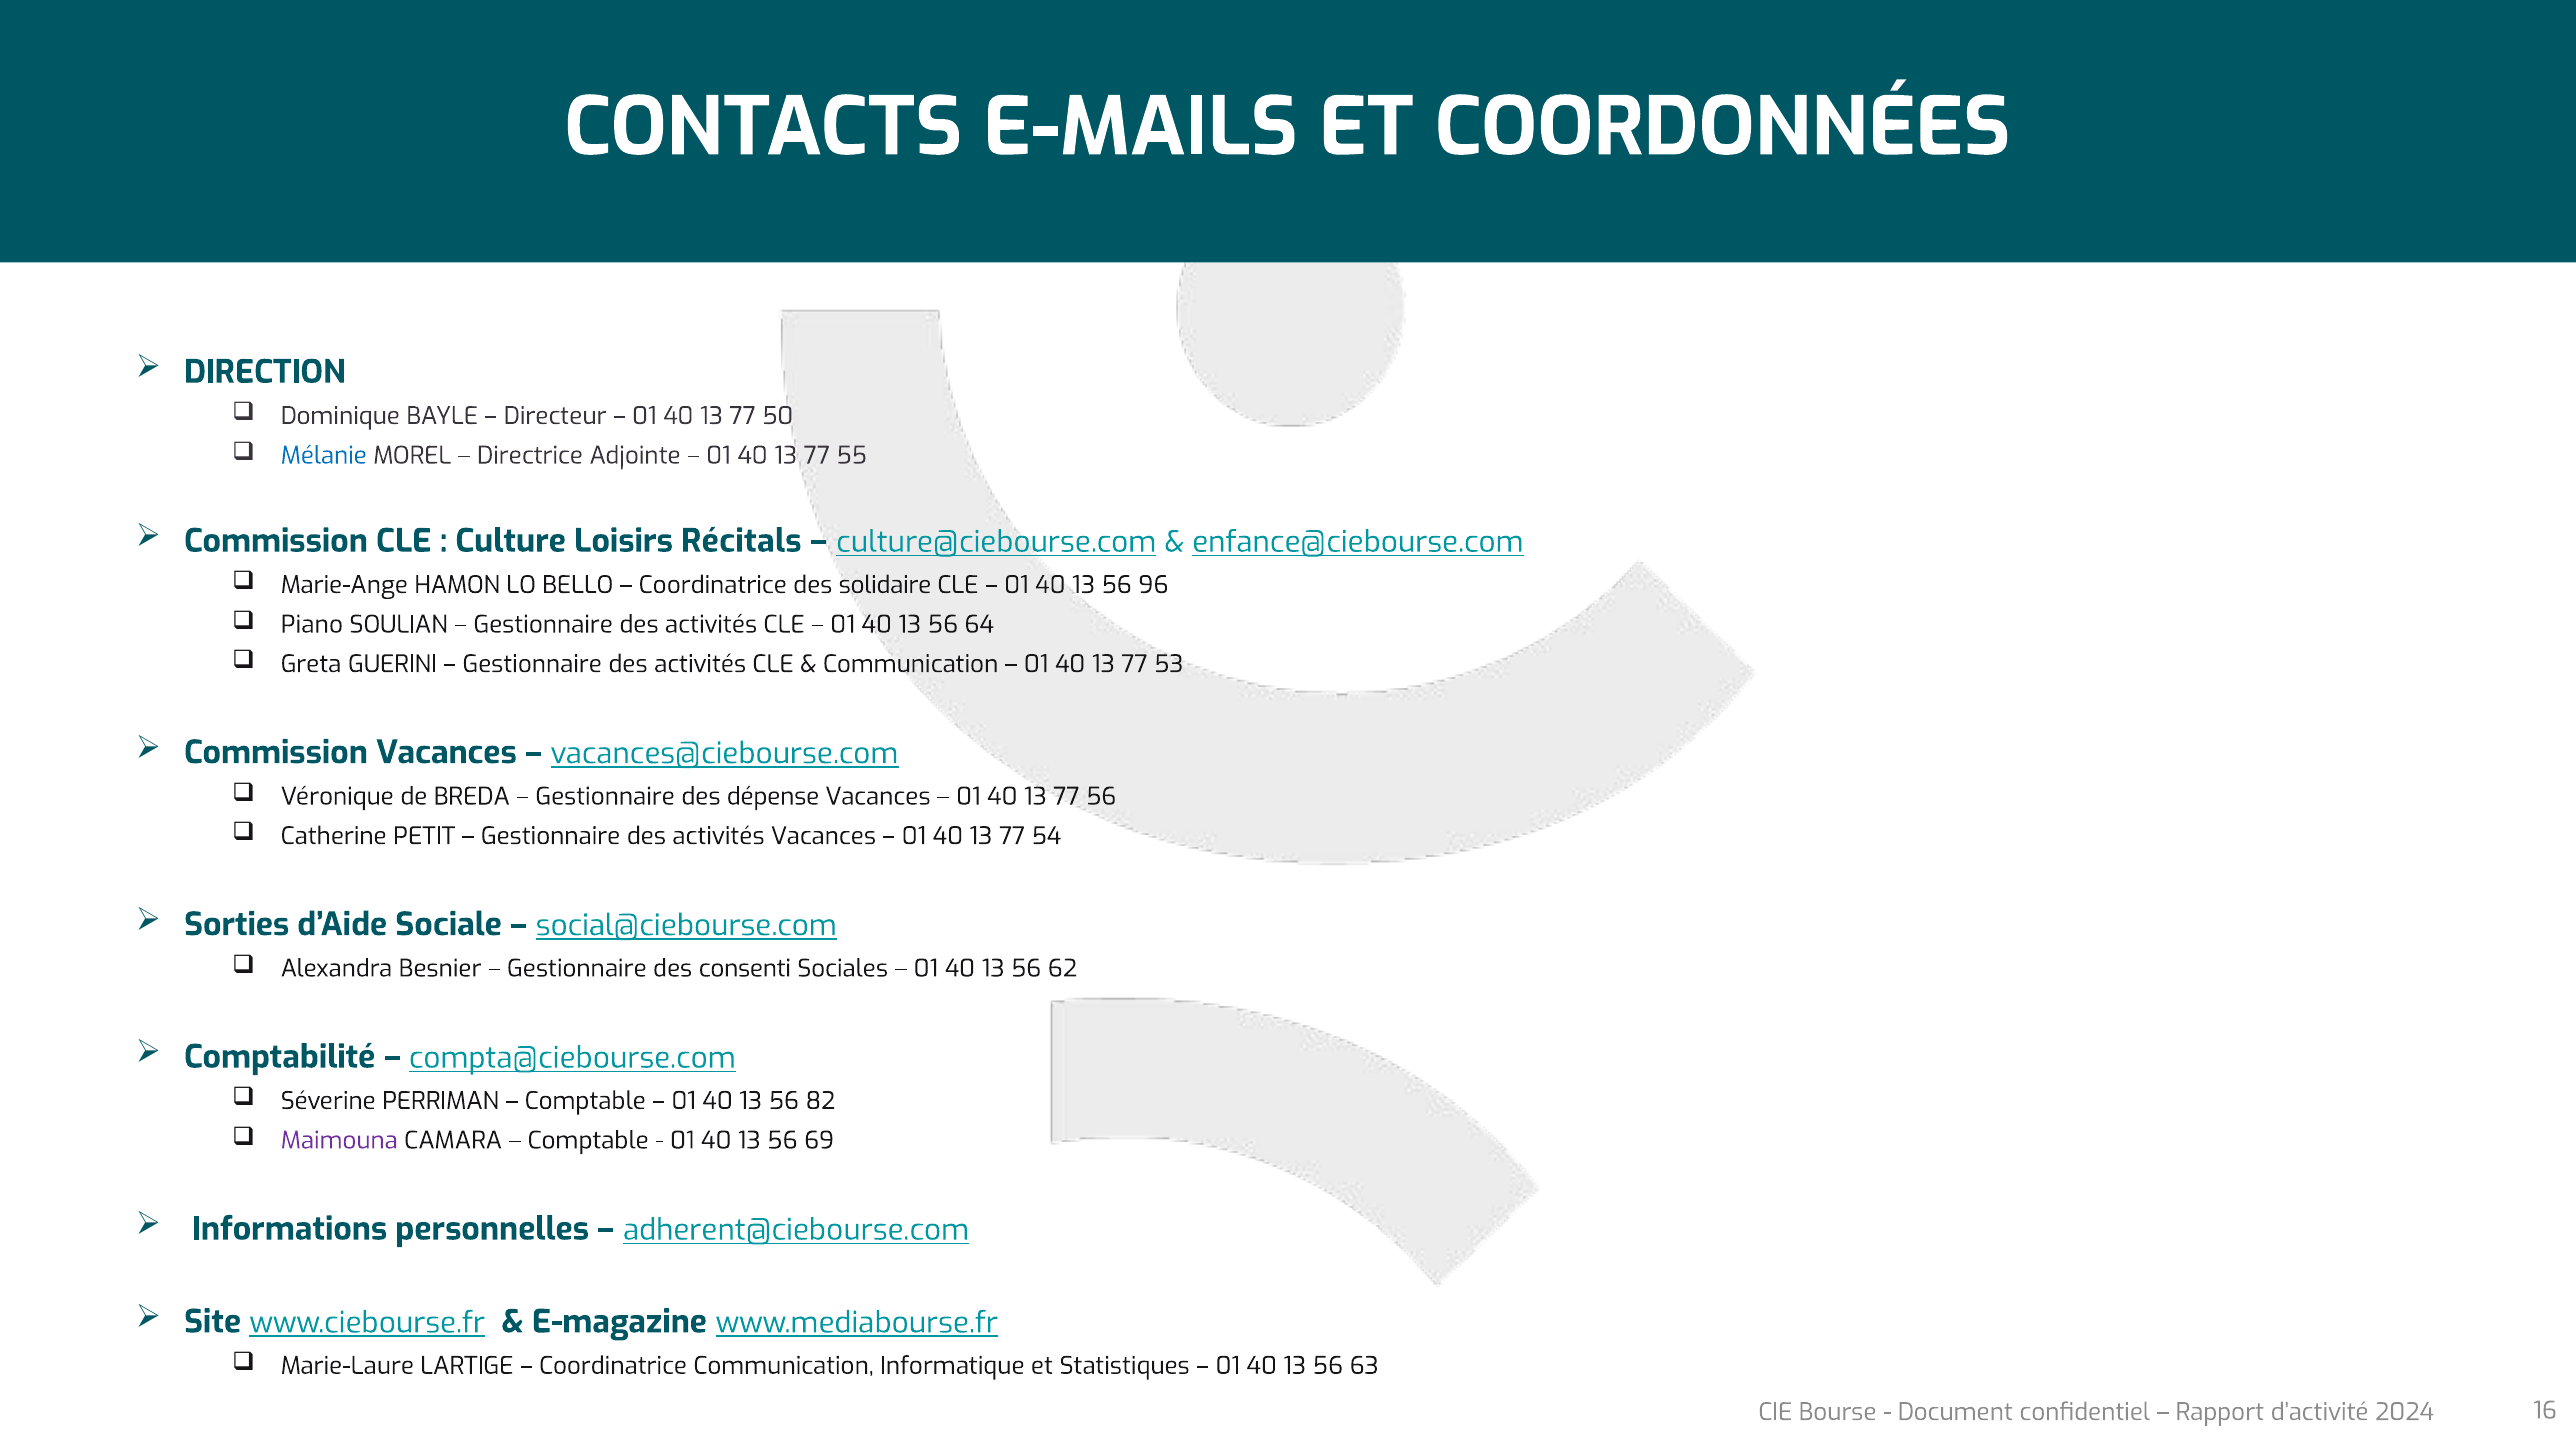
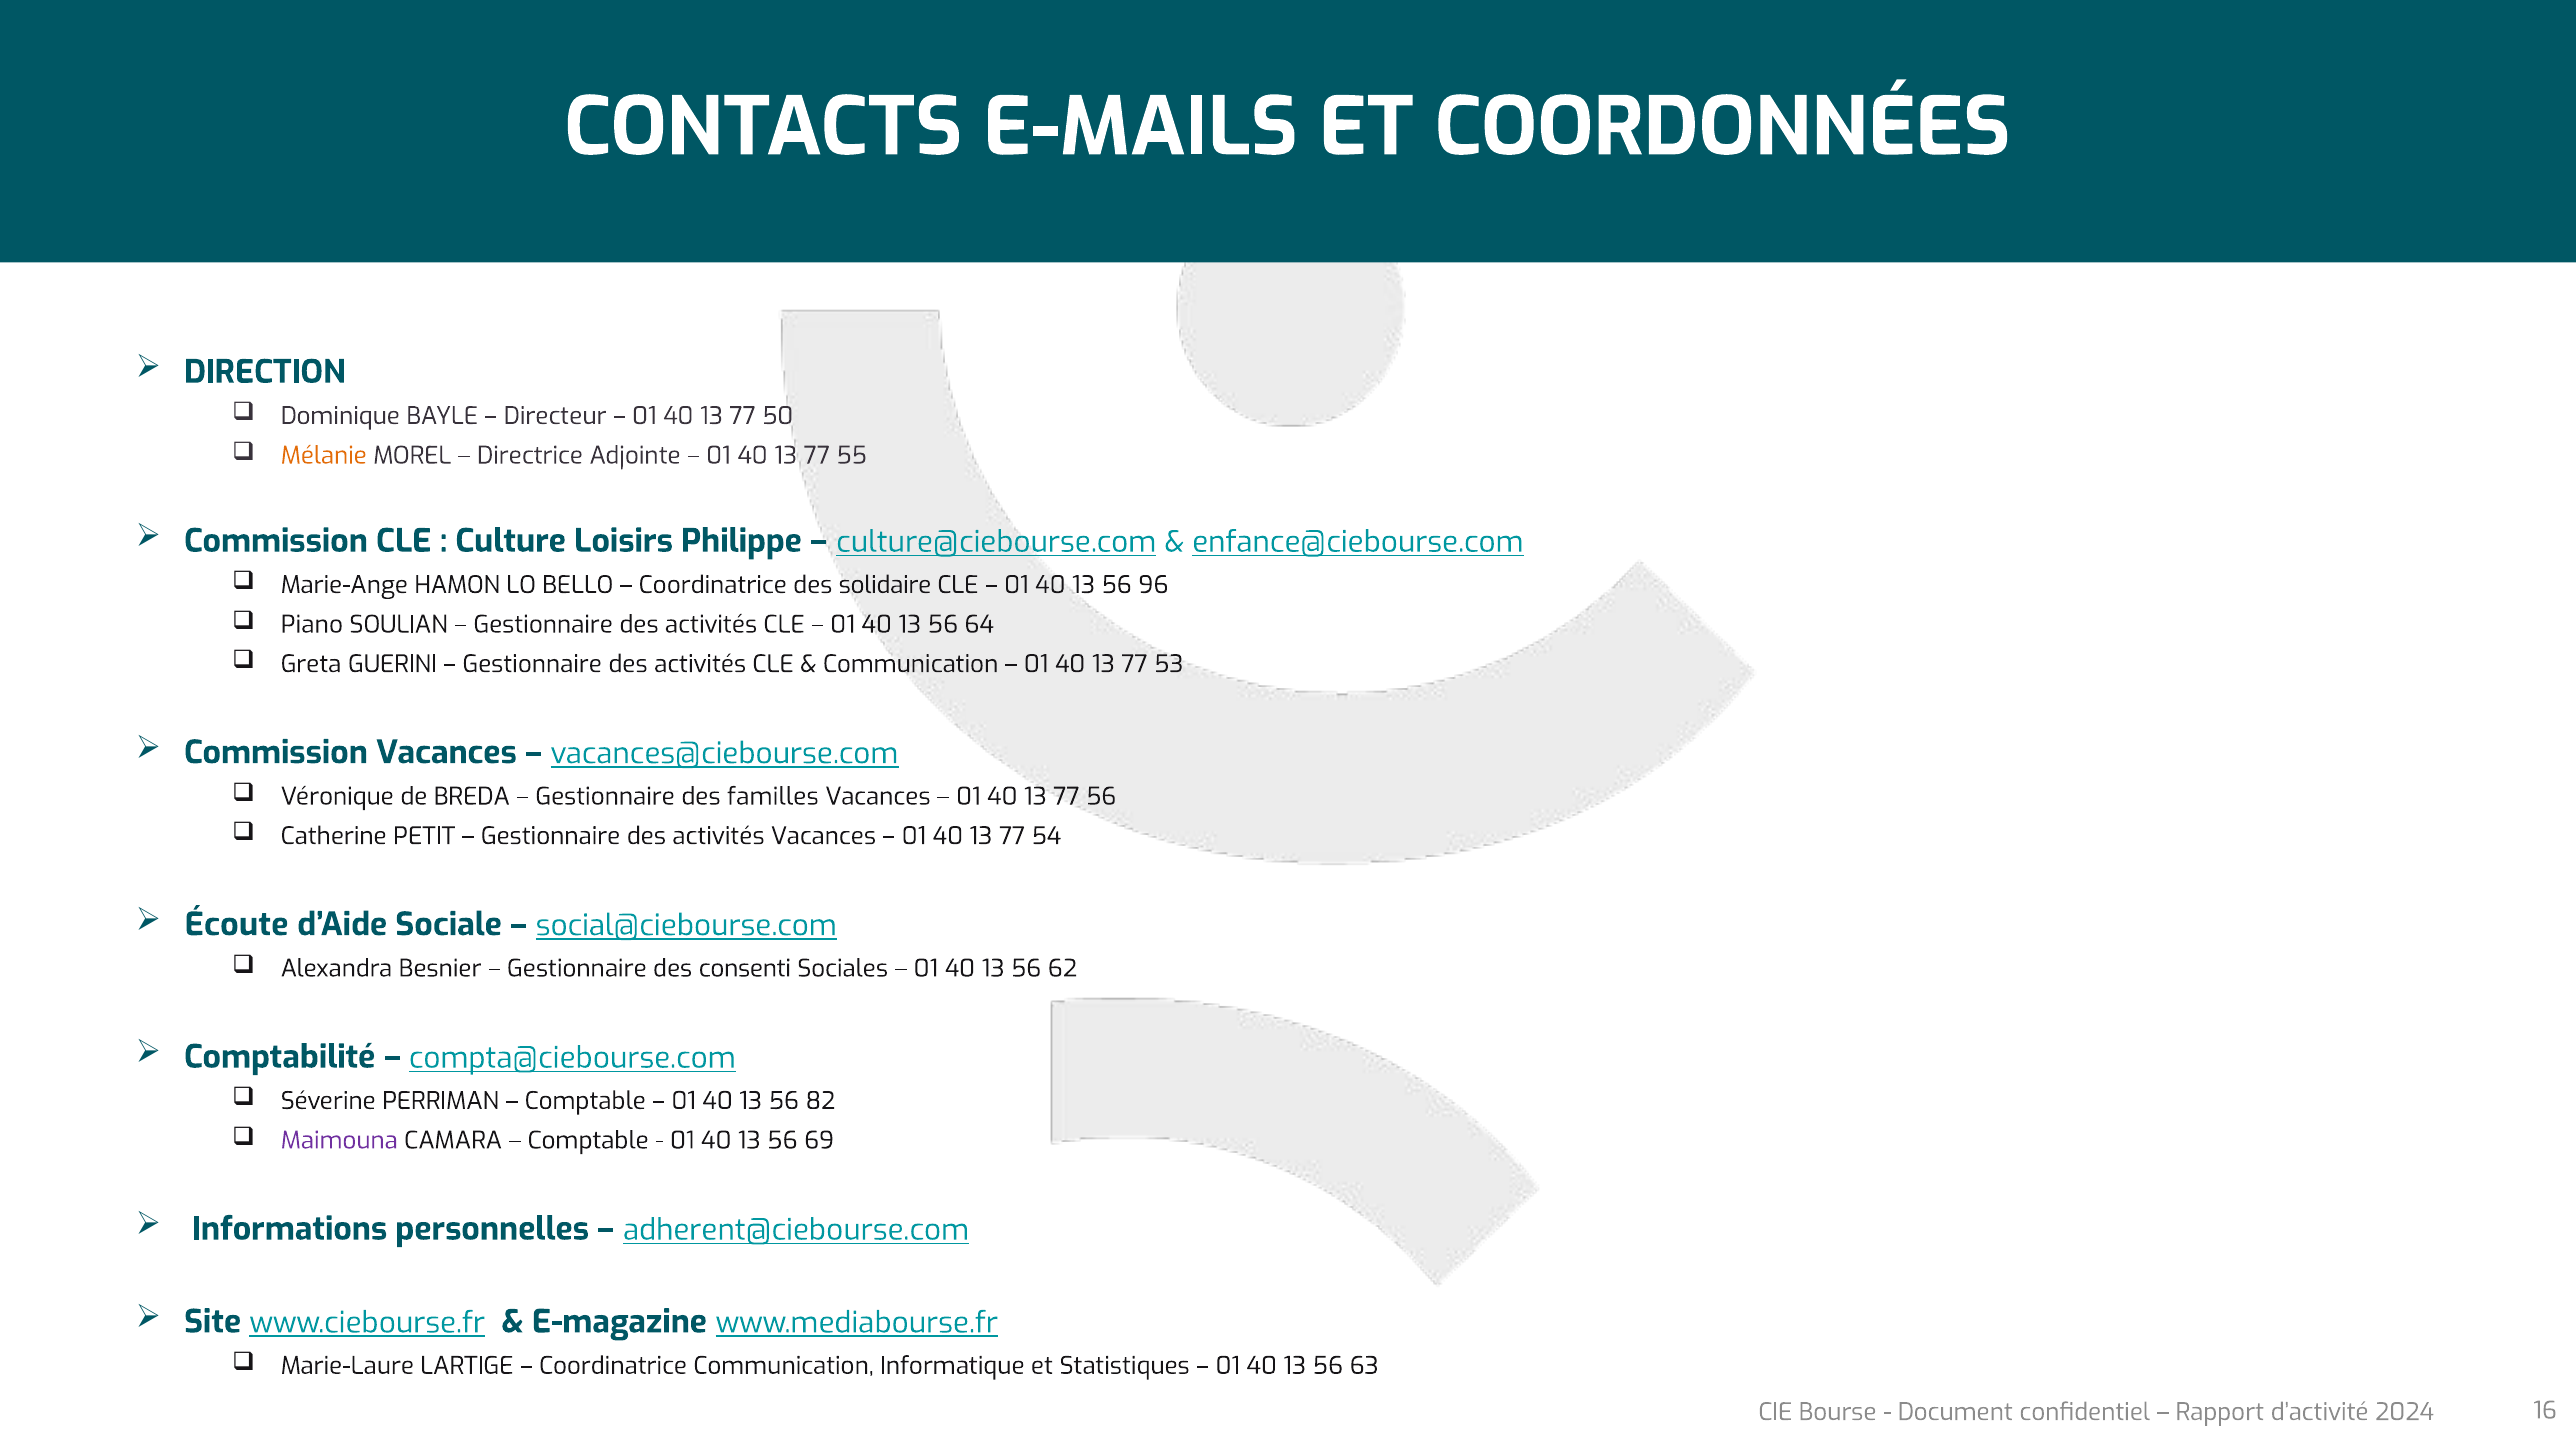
Mélanie colour: blue -> orange
Récitals: Récitals -> Philippe
dépense: dépense -> familles
Sorties: Sorties -> Écoute
